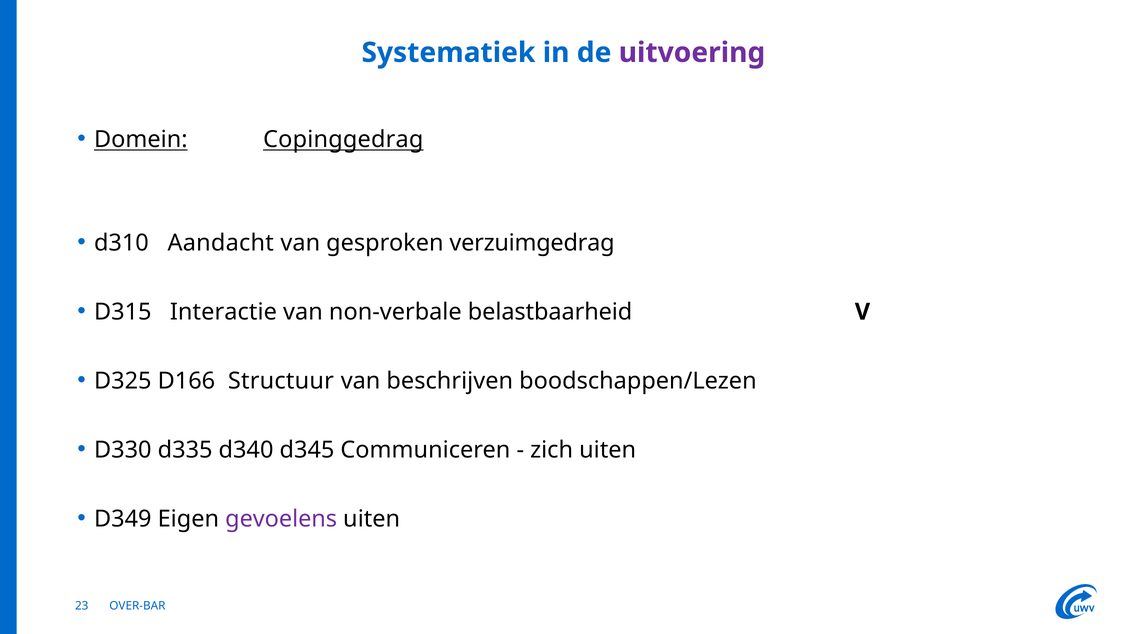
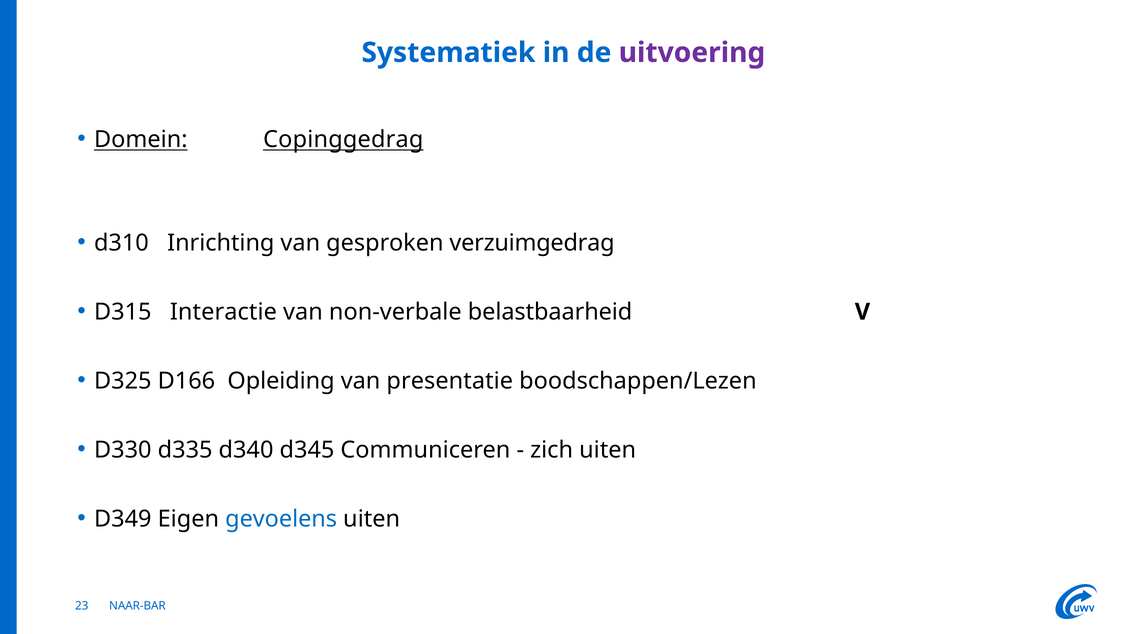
Aandacht: Aandacht -> Inrichting
Structuur: Structuur -> Opleiding
beschrijven: beschrijven -> presentatie
gevoelens colour: purple -> blue
OVER-BAR: OVER-BAR -> NAAR-BAR
